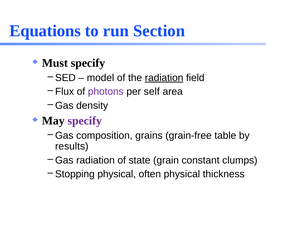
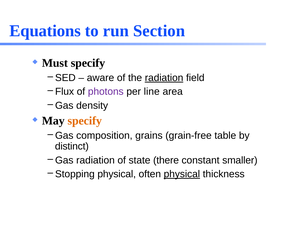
model: model -> aware
self: self -> line
specify at (85, 121) colour: purple -> orange
results: results -> distinct
grain: grain -> there
clumps: clumps -> smaller
physical at (182, 174) underline: none -> present
